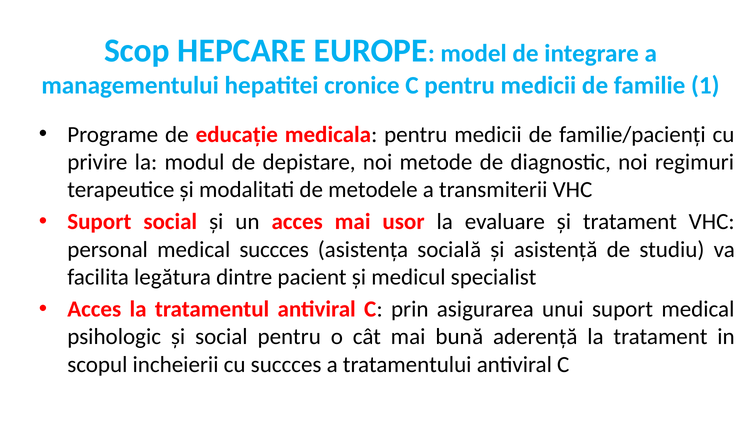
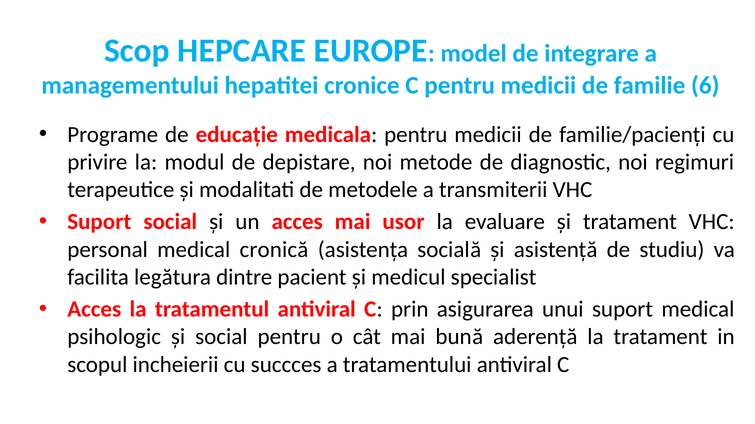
1: 1 -> 6
medical succces: succces -> cronică
